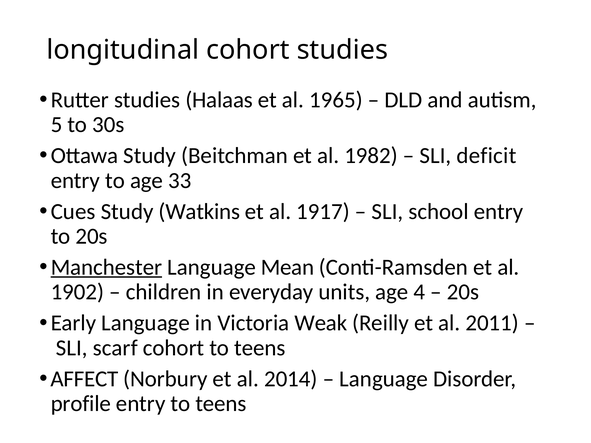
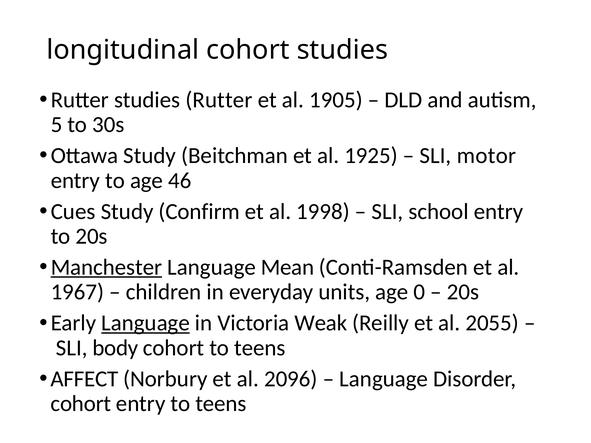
studies Halaas: Halaas -> Rutter
1965: 1965 -> 1905
1982: 1982 -> 1925
deficit: deficit -> motor
33: 33 -> 46
Watkins: Watkins -> Confirm
1917: 1917 -> 1998
1902: 1902 -> 1967
4: 4 -> 0
Language at (146, 323) underline: none -> present
2011: 2011 -> 2055
scarf: scarf -> body
2014: 2014 -> 2096
profile at (81, 404): profile -> cohort
